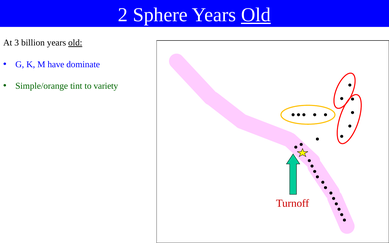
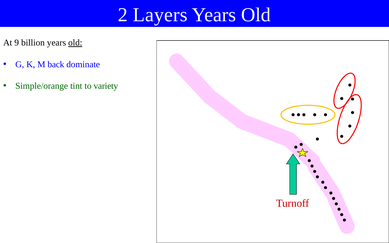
Sphere: Sphere -> Layers
Old at (256, 15) underline: present -> none
3: 3 -> 9
have: have -> back
